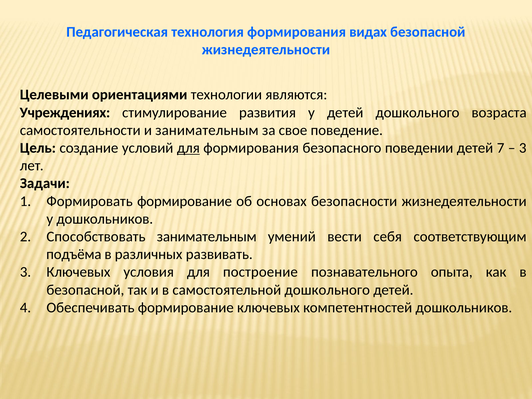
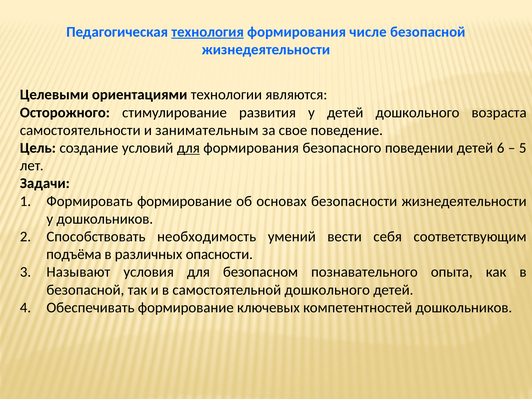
технология underline: none -> present
видах: видах -> числе
Учреждениях: Учреждениях -> Осторожного
7: 7 -> 6
3 at (523, 148): 3 -> 5
Способствовать занимательным: занимательным -> необходимость
развивать: развивать -> опасности
3 Ключевых: Ключевых -> Называют
построение: построение -> безопасном
